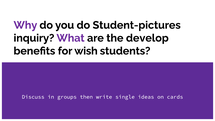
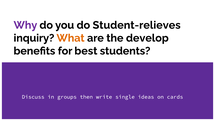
Student-pictures: Student-pictures -> Student-relieves
What colour: purple -> orange
wish: wish -> best
